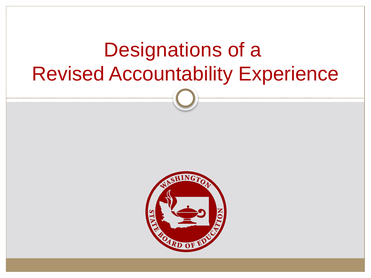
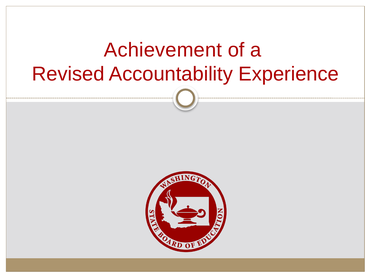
Designations: Designations -> Achievement
